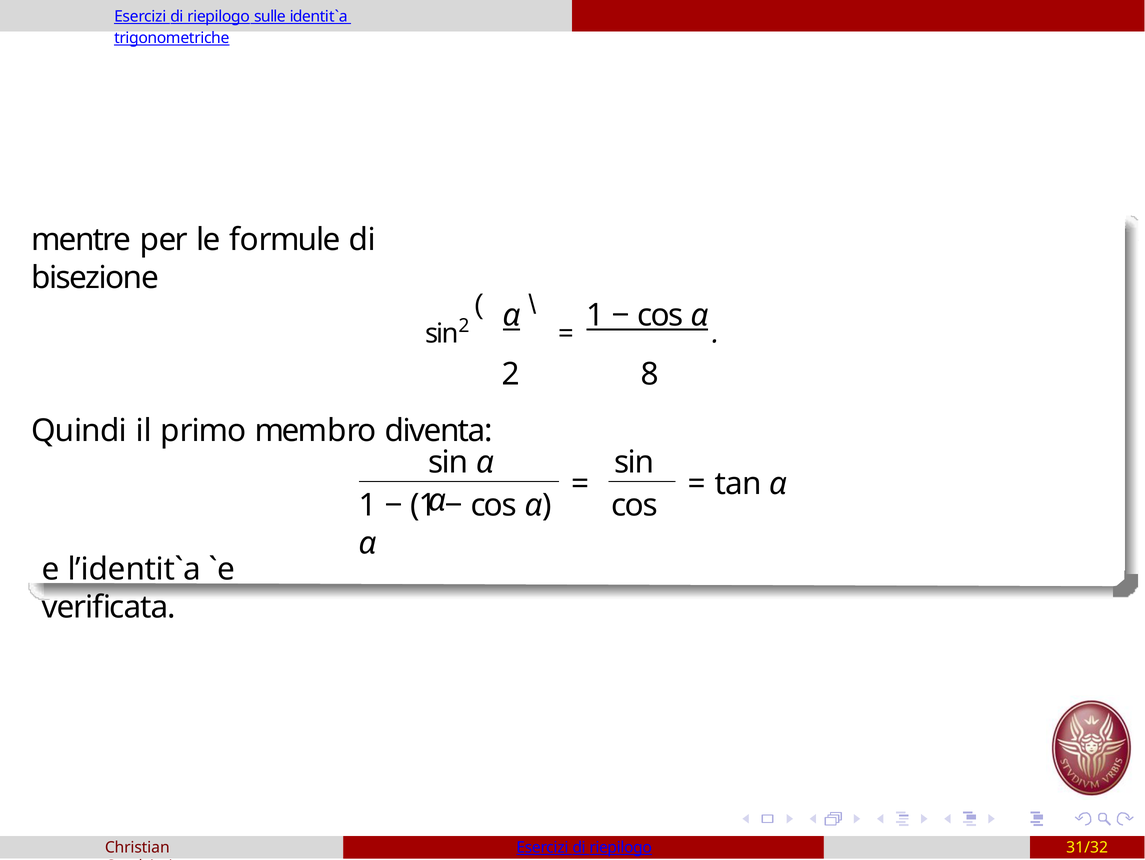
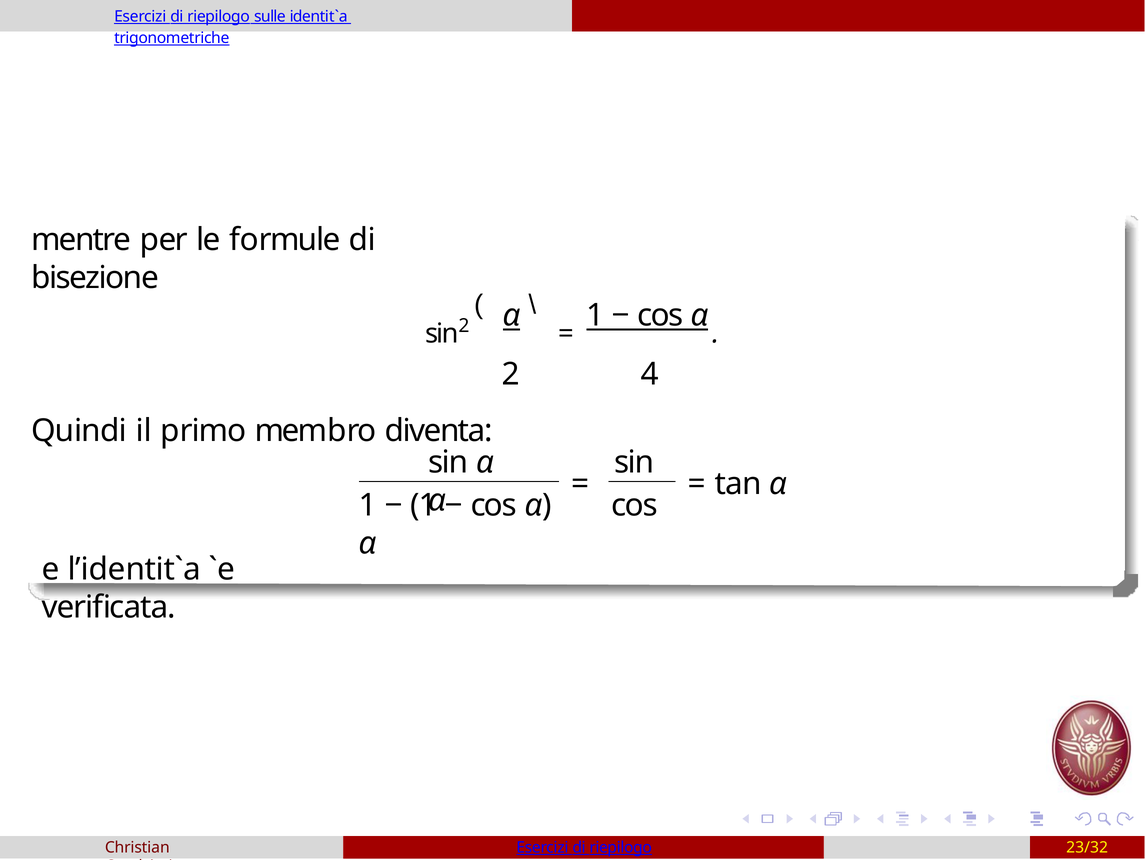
8: 8 -> 4
31/32: 31/32 -> 23/32
